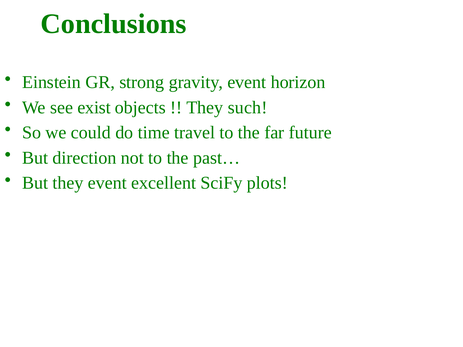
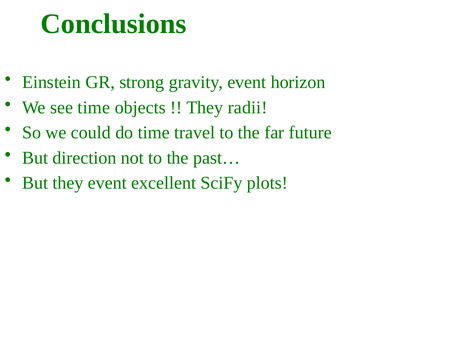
see exist: exist -> time
such: such -> radii
